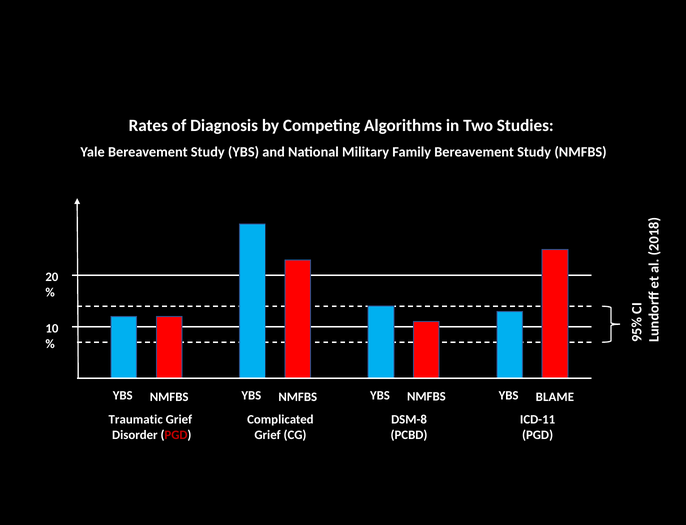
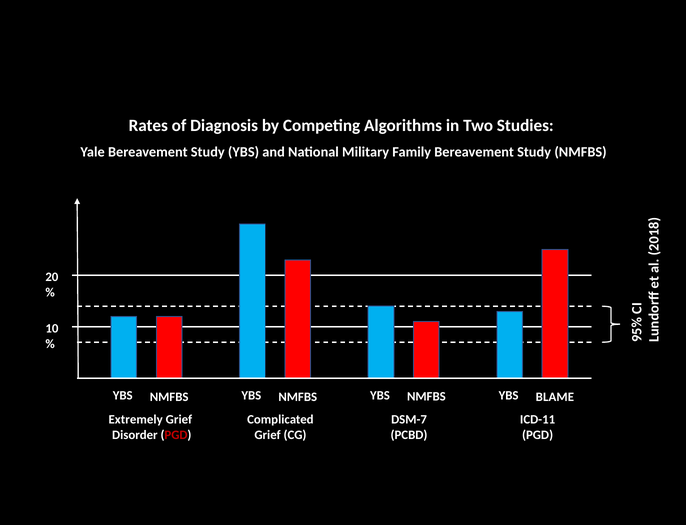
DSM-8: DSM-8 -> DSM-7
Traumatic: Traumatic -> Extremely
